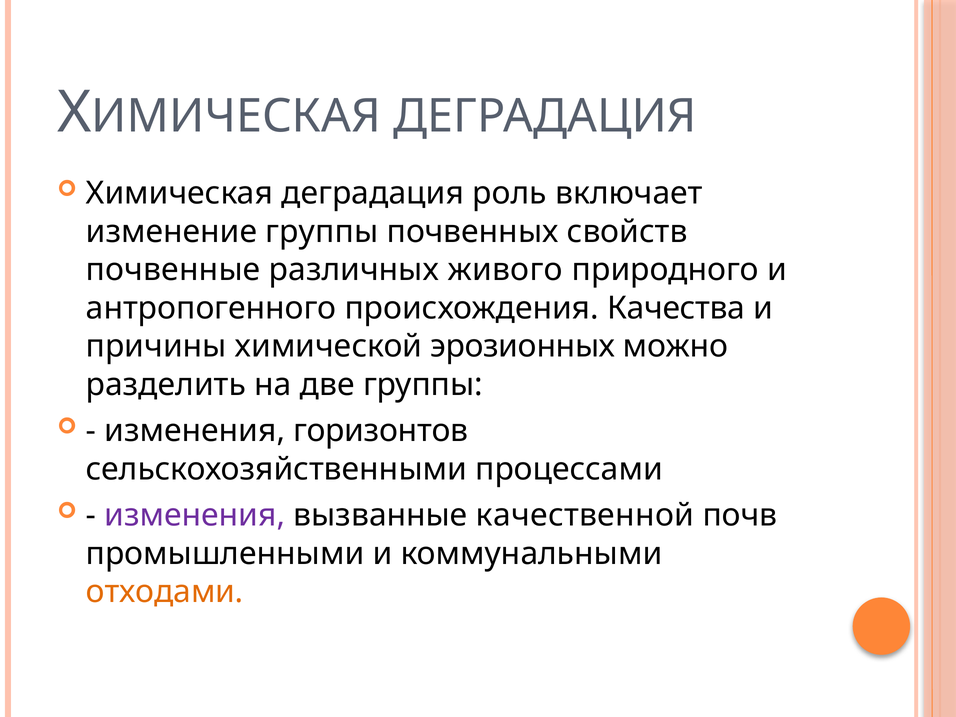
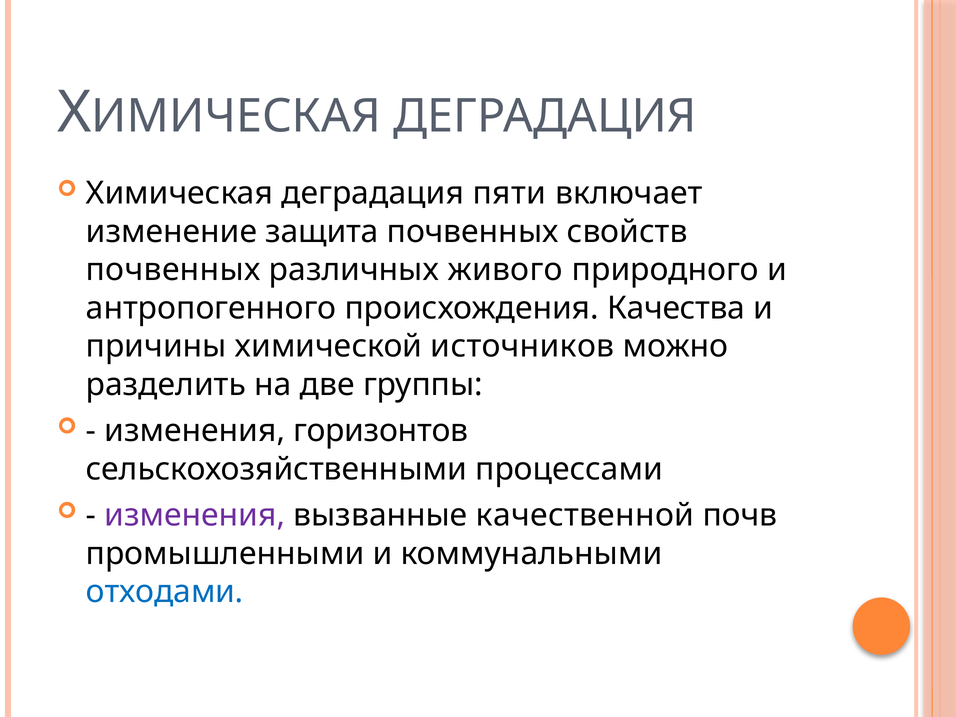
роль: роль -> пяти
изменение группы: группы -> защита
почвенные at (173, 270): почвенные -> почвенных
эрозионных: эрозионных -> источников
отходами colour: orange -> blue
